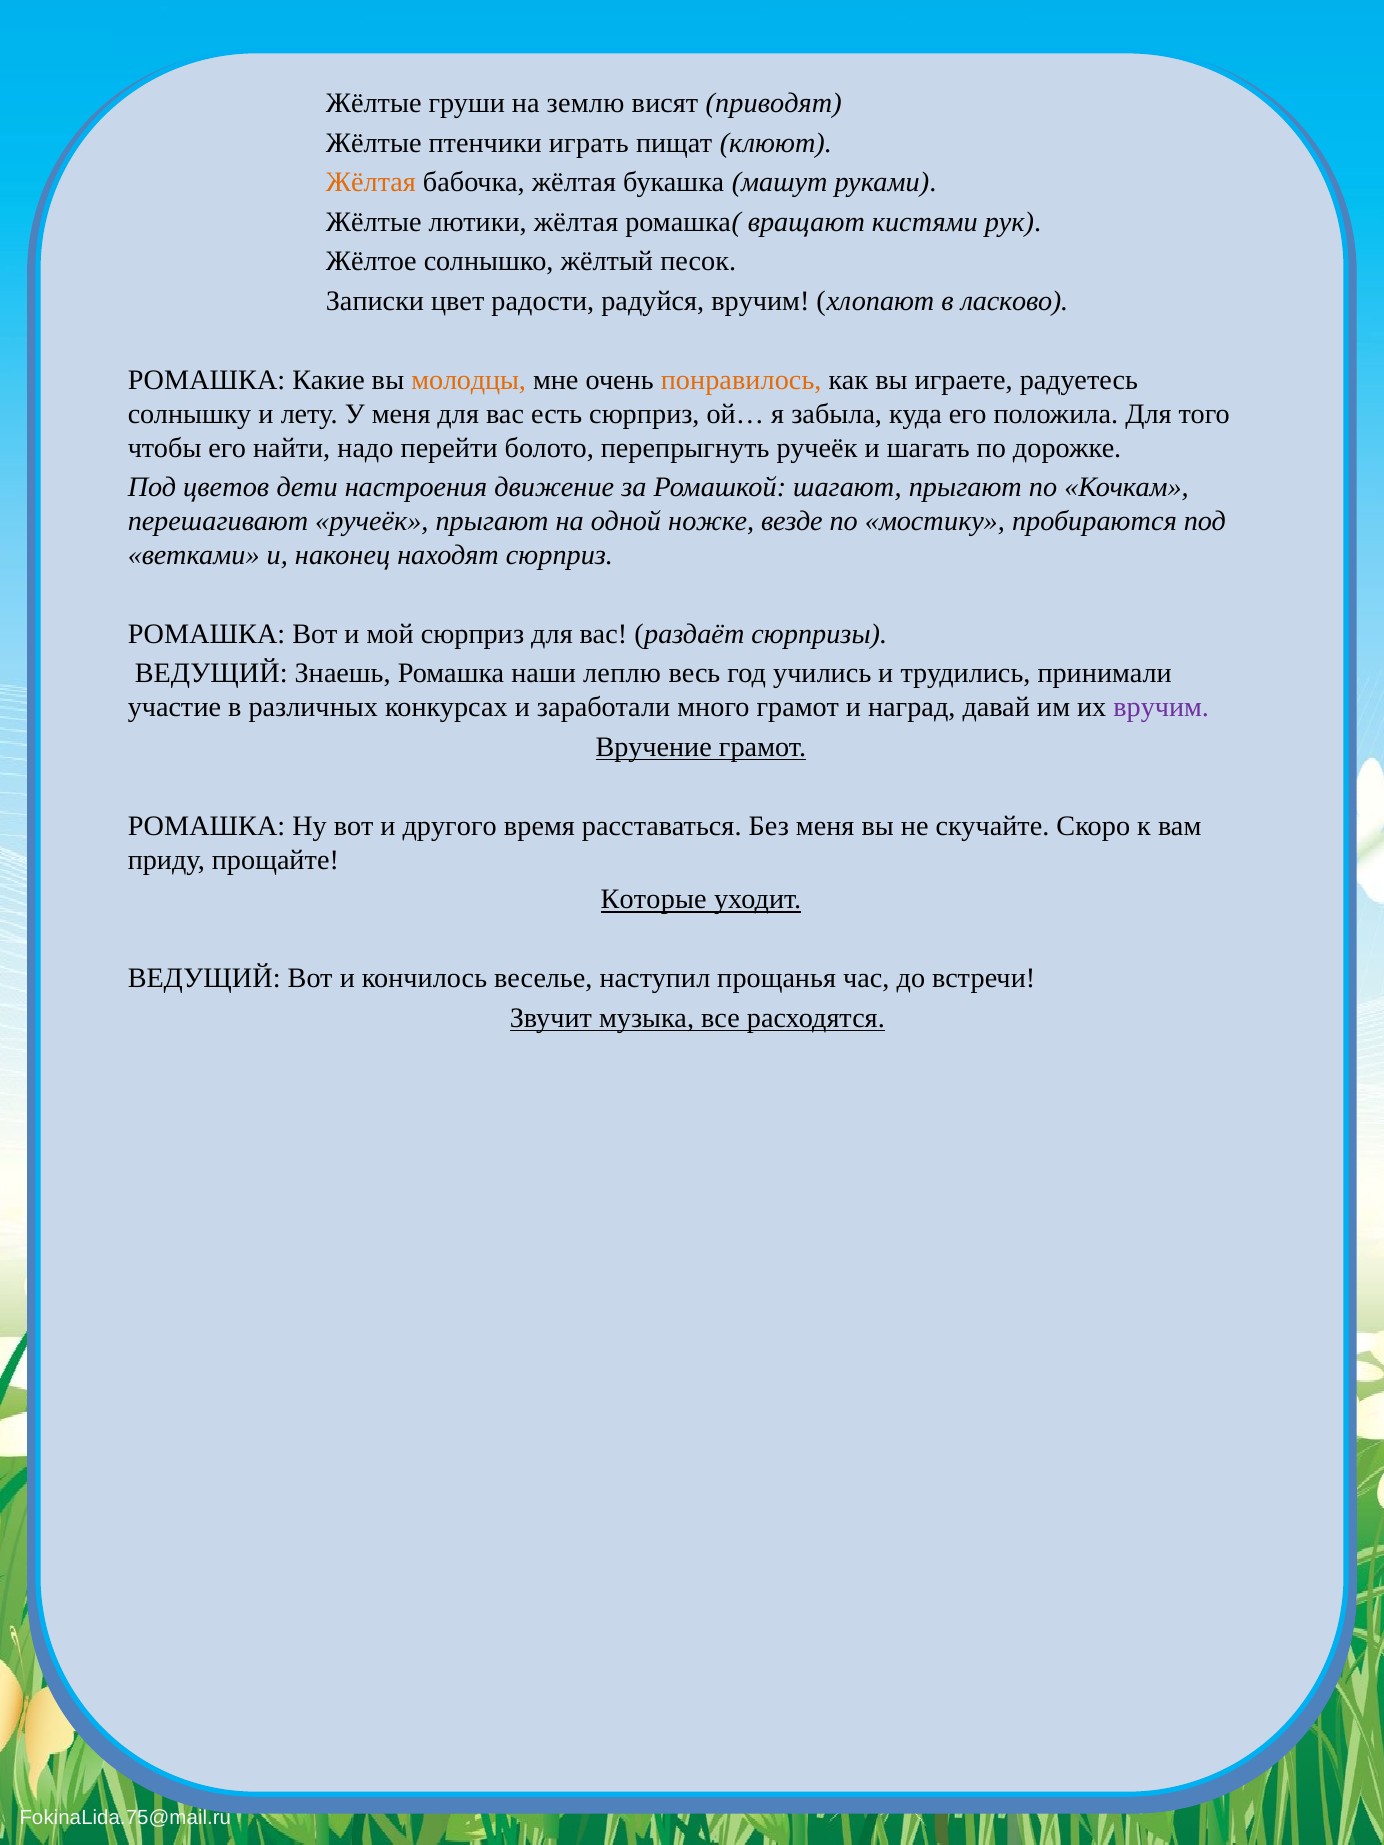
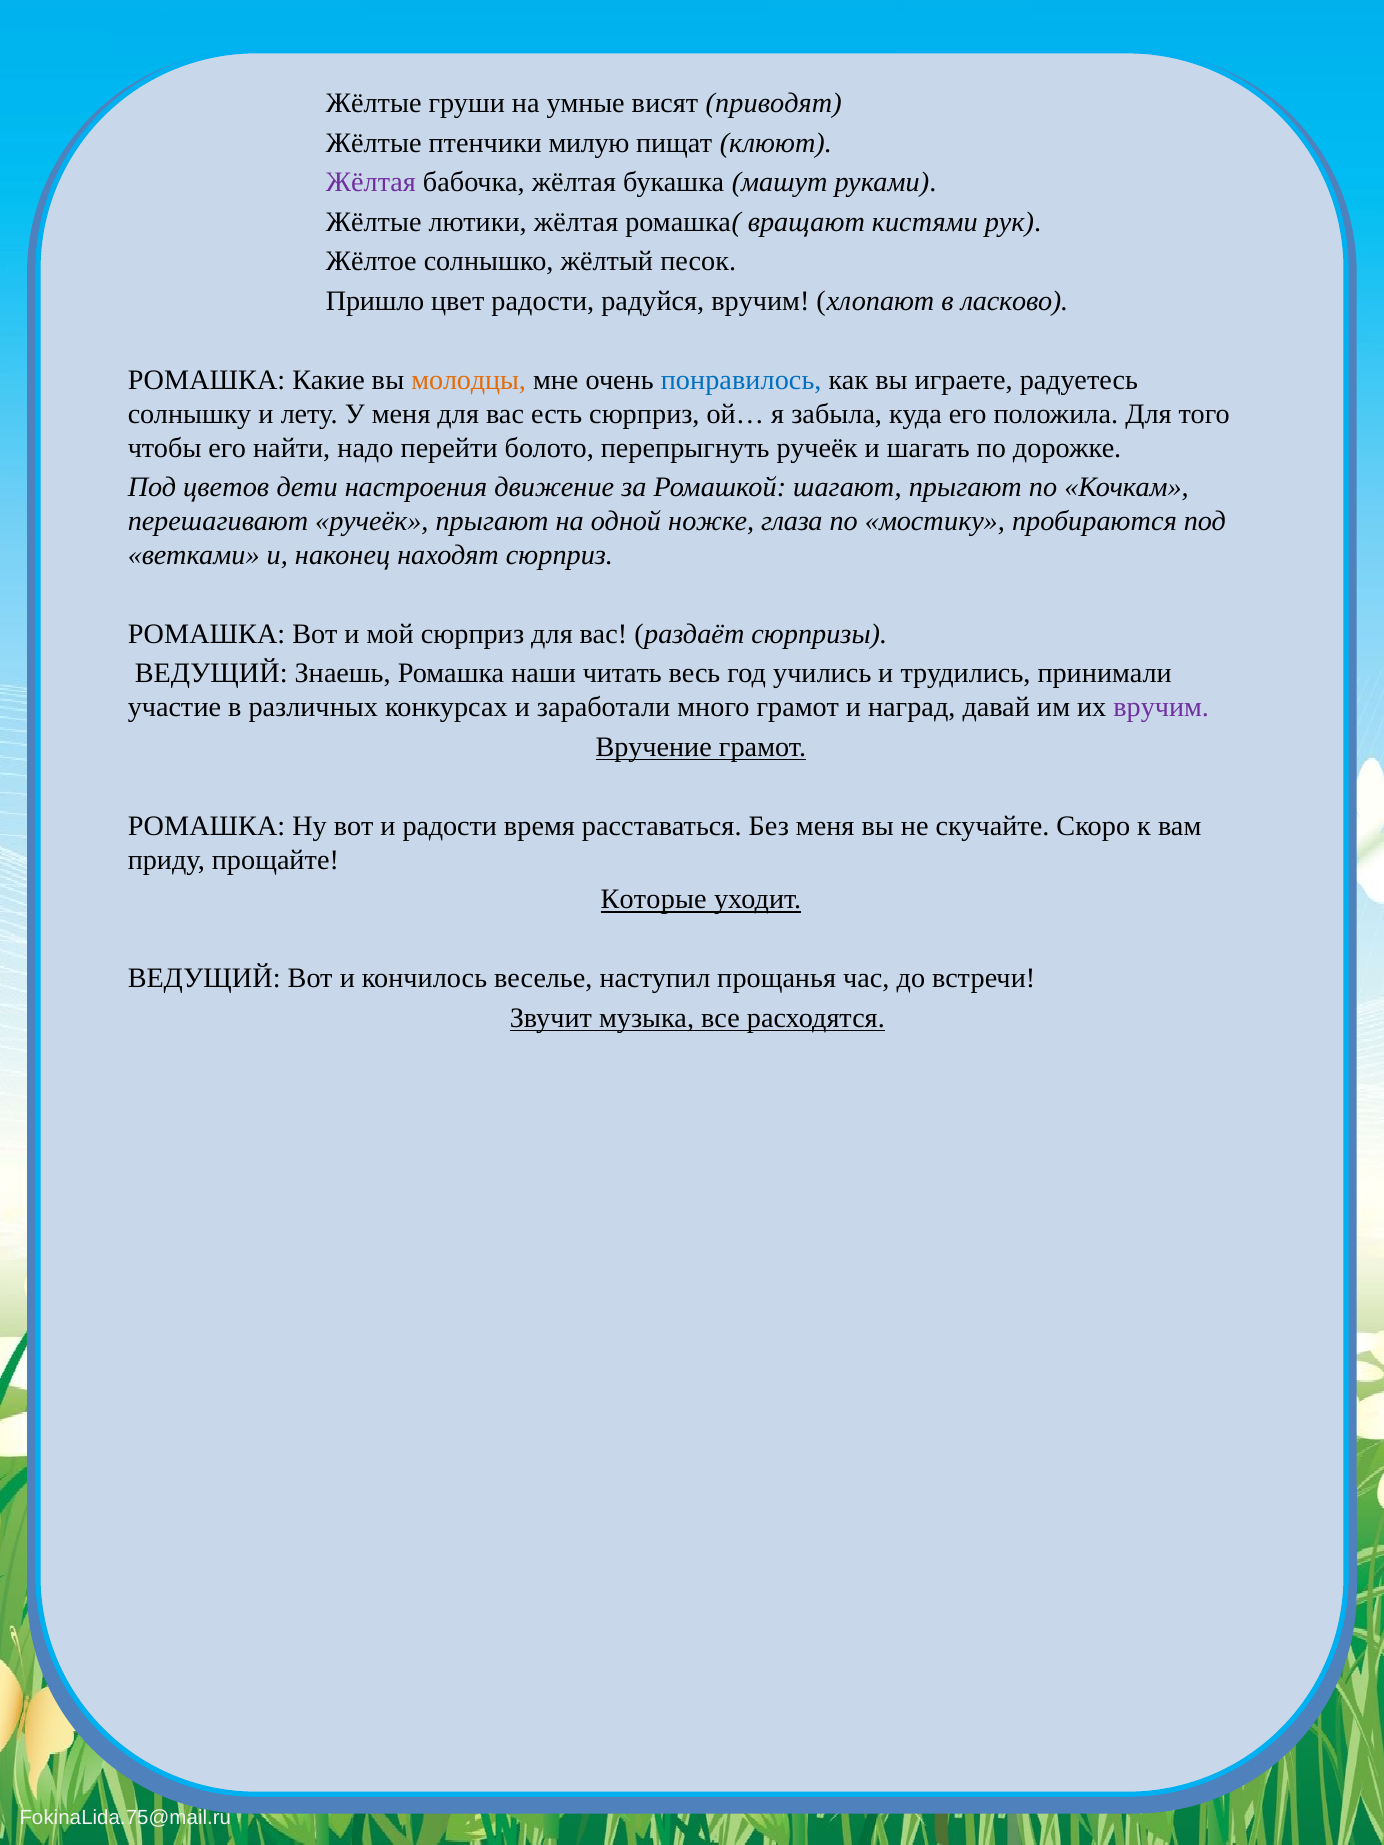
землю: землю -> умные
играть: играть -> милую
Жёлтая at (371, 182) colour: orange -> purple
Записки: Записки -> Пришло
понравилось colour: orange -> blue
везде: везде -> глаза
леплю: леплю -> читать
и другого: другого -> радости
